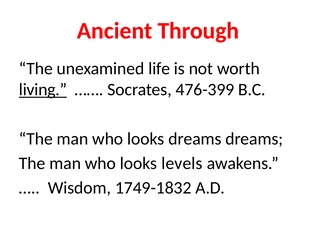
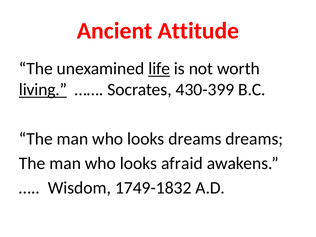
Through: Through -> Attitude
life underline: none -> present
476-399: 476-399 -> 430-399
levels: levels -> afraid
